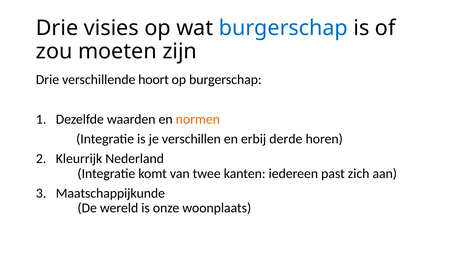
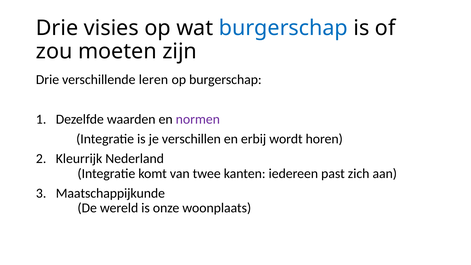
hoort: hoort -> leren
normen colour: orange -> purple
derde: derde -> wordt
